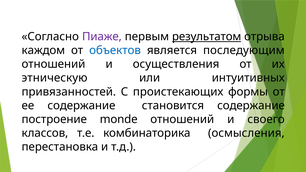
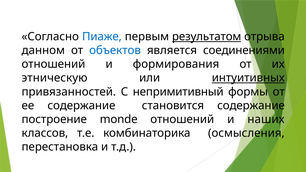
Пиаже colour: purple -> blue
каждом: каждом -> данном
последующим: последующим -> соединениями
осуществления: осуществления -> формирования
интуитивных underline: none -> present
проистекающих: проистекающих -> непримитивный
своего: своего -> наших
